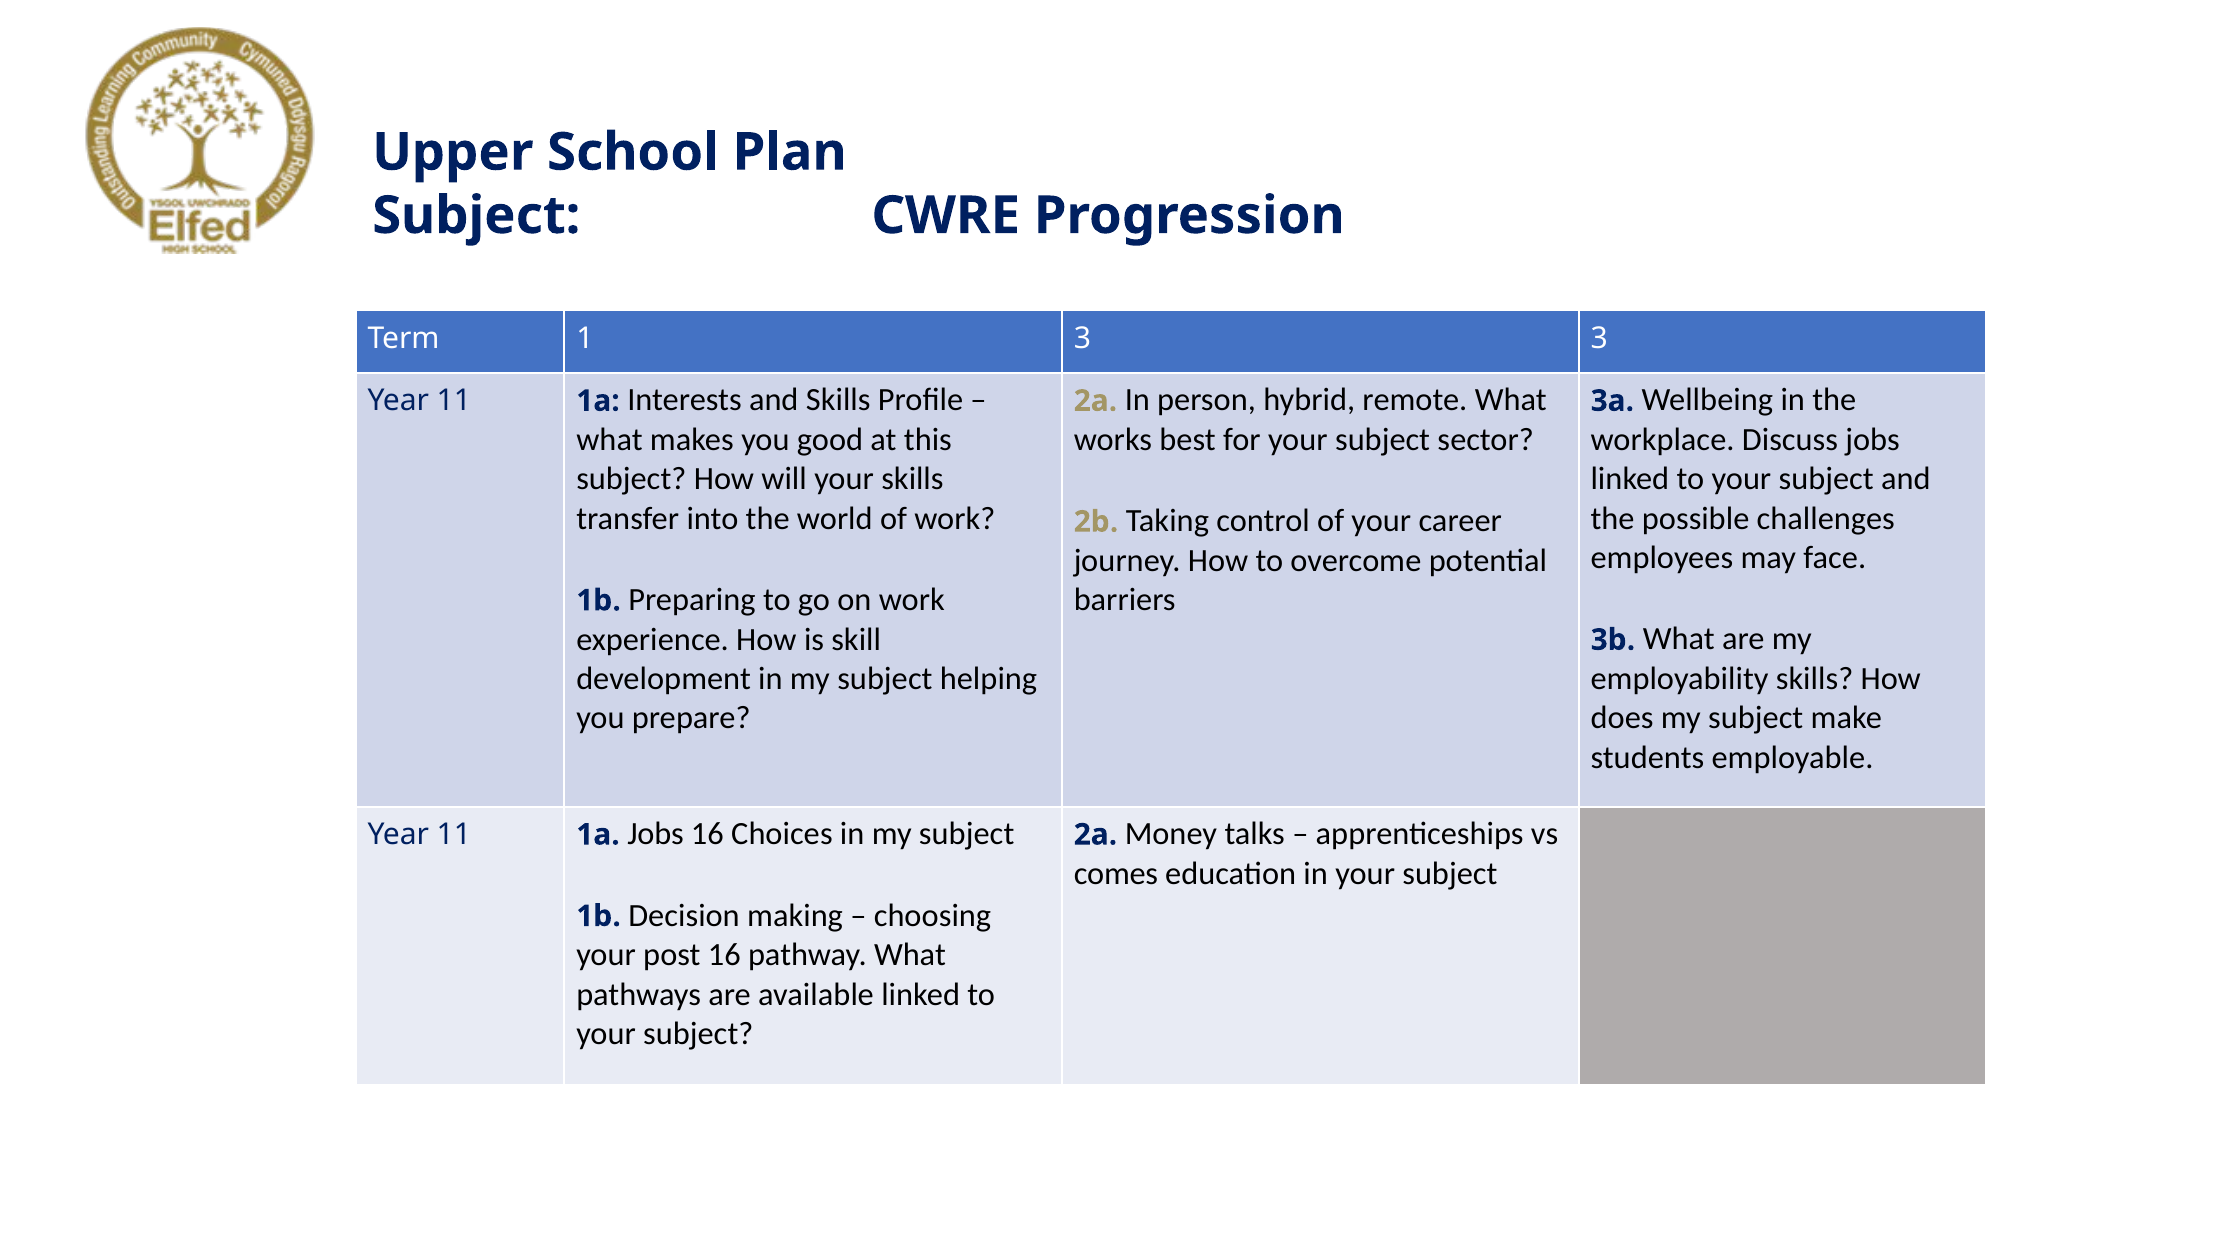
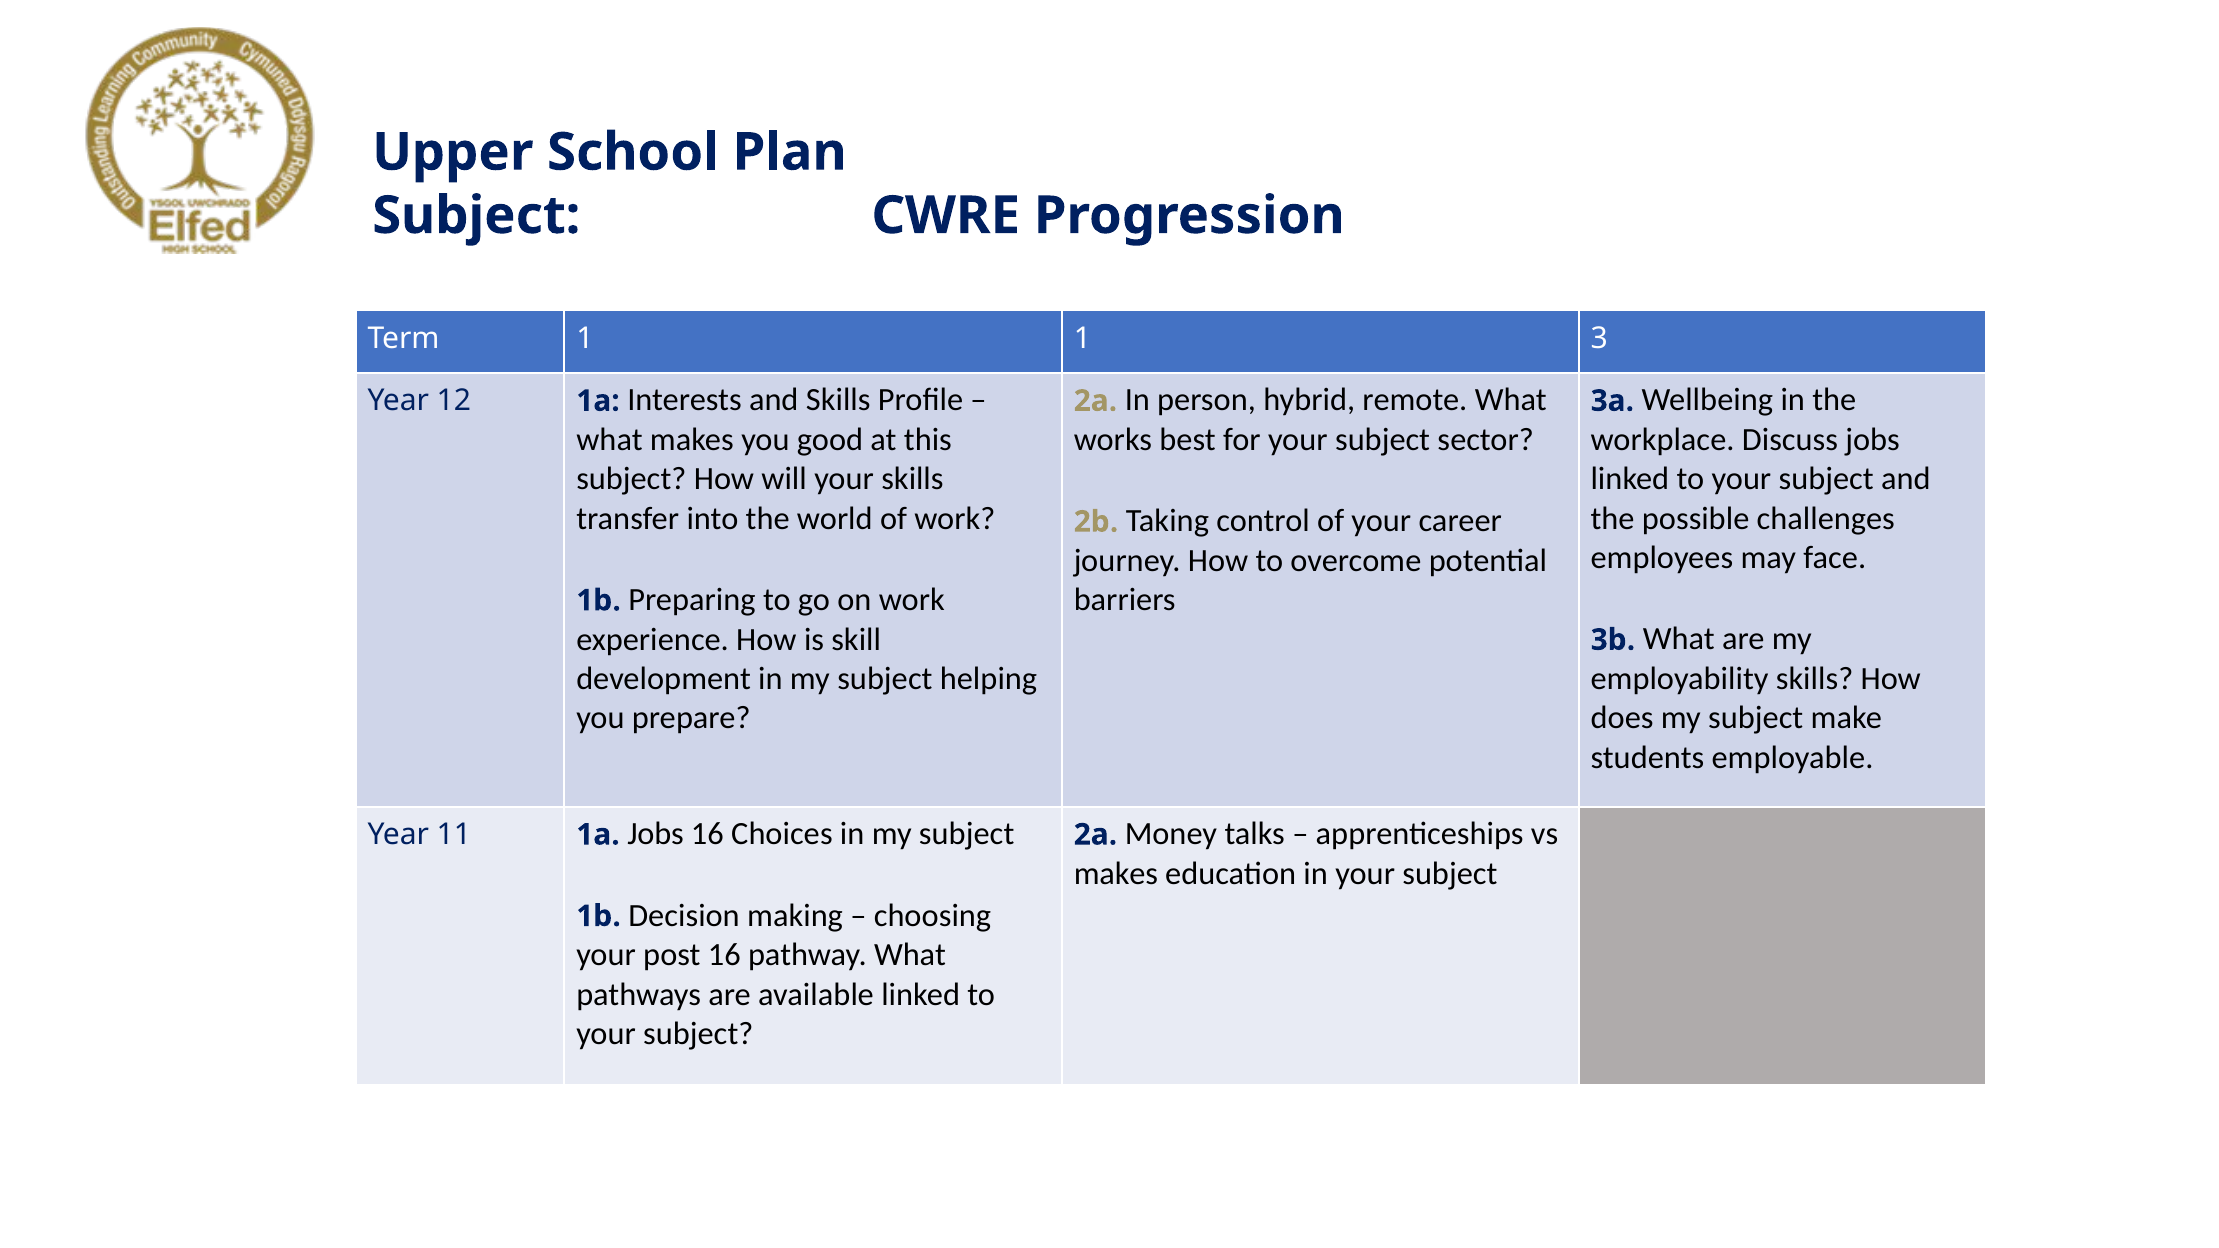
1 3: 3 -> 1
11 at (454, 401): 11 -> 12
comes at (1116, 874): comes -> makes
